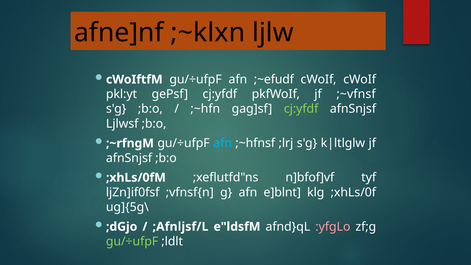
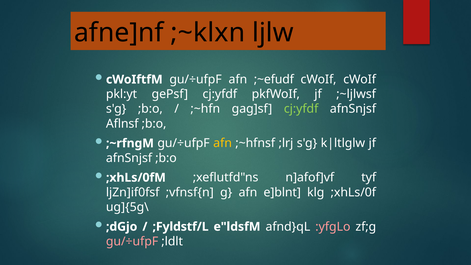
;~vfnsf: ;~vfnsf -> ;~ljlwsf
Ljlwsf: Ljlwsf -> Aflnsf
afn at (223, 143) colour: light blue -> yellow
n]bfof]vf: n]bfof]vf -> n]afof]vf
;Afnljsf/L: ;Afnljsf/L -> ;Fyldstf/L
gu/÷ufpF at (132, 241) colour: light green -> pink
